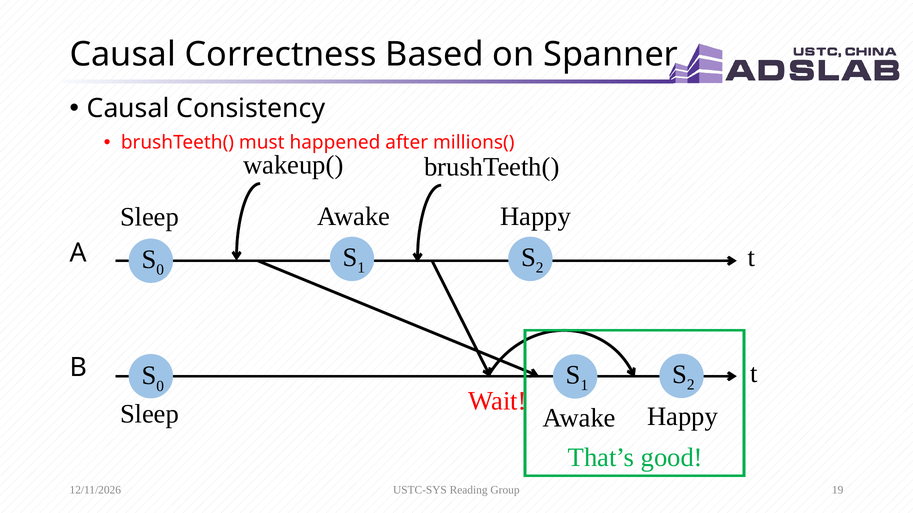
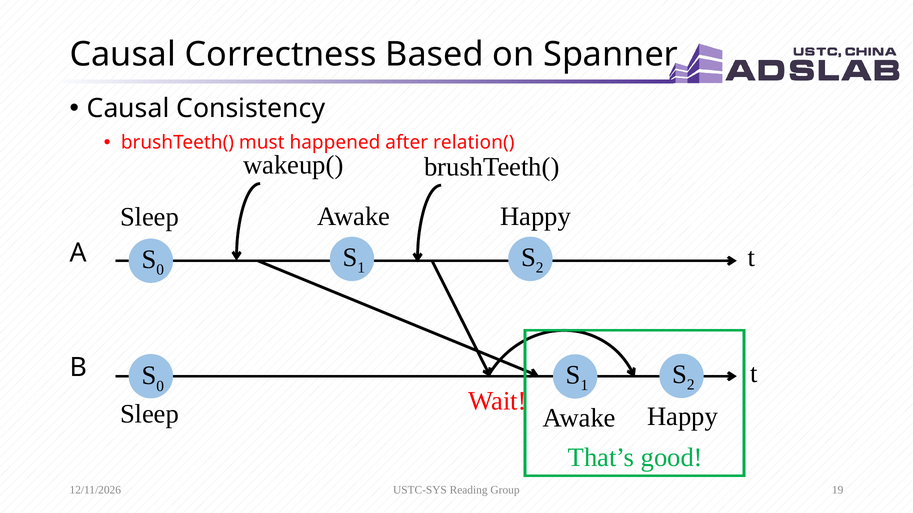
millions(: millions( -> relation(
